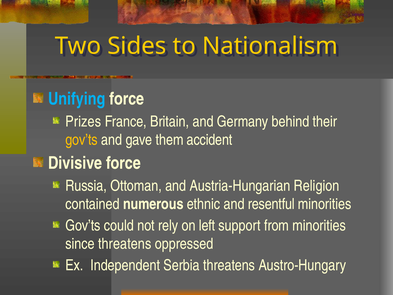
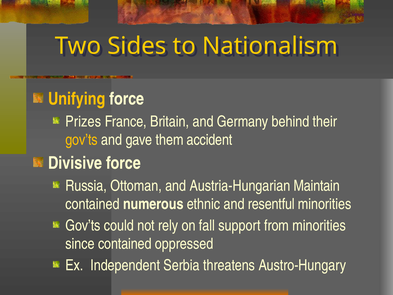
Unifying colour: light blue -> yellow
Religion: Religion -> Maintain
left: left -> fall
since threatens: threatens -> contained
